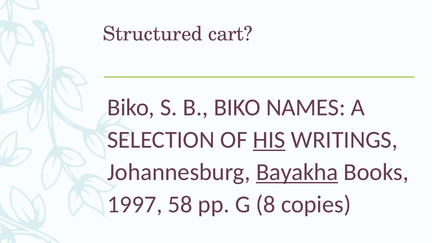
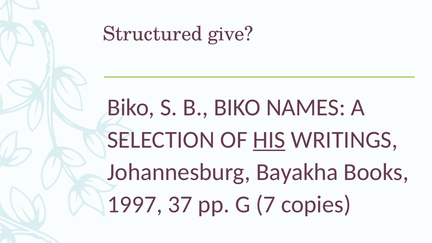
cart: cart -> give
Bayakha underline: present -> none
58: 58 -> 37
8: 8 -> 7
